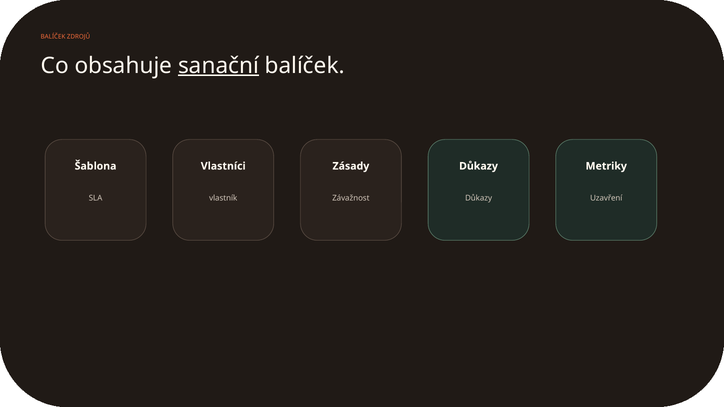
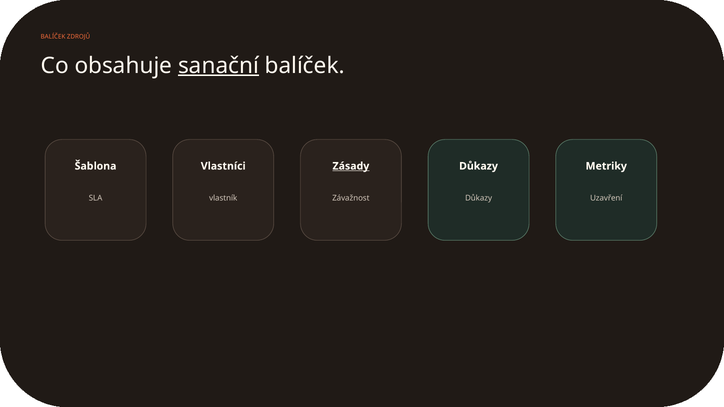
Zásady underline: none -> present
